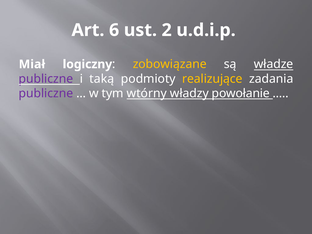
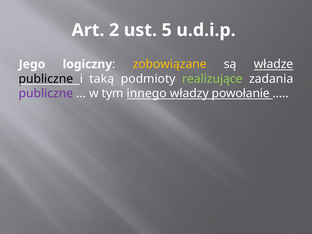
6: 6 -> 2
2: 2 -> 5
Miał: Miał -> Jego
publiczne at (46, 79) colour: purple -> black
realizujące colour: yellow -> light green
wtórny: wtórny -> innego
